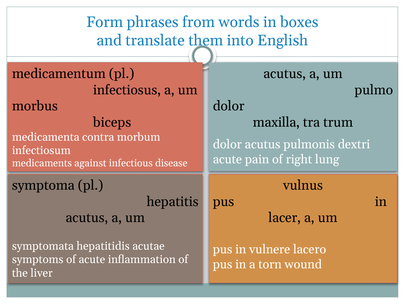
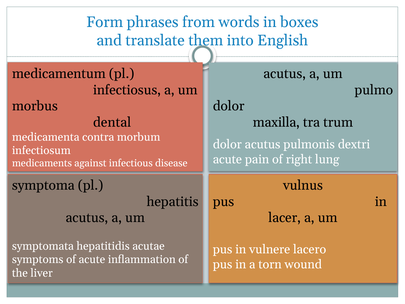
biceps: biceps -> dental
